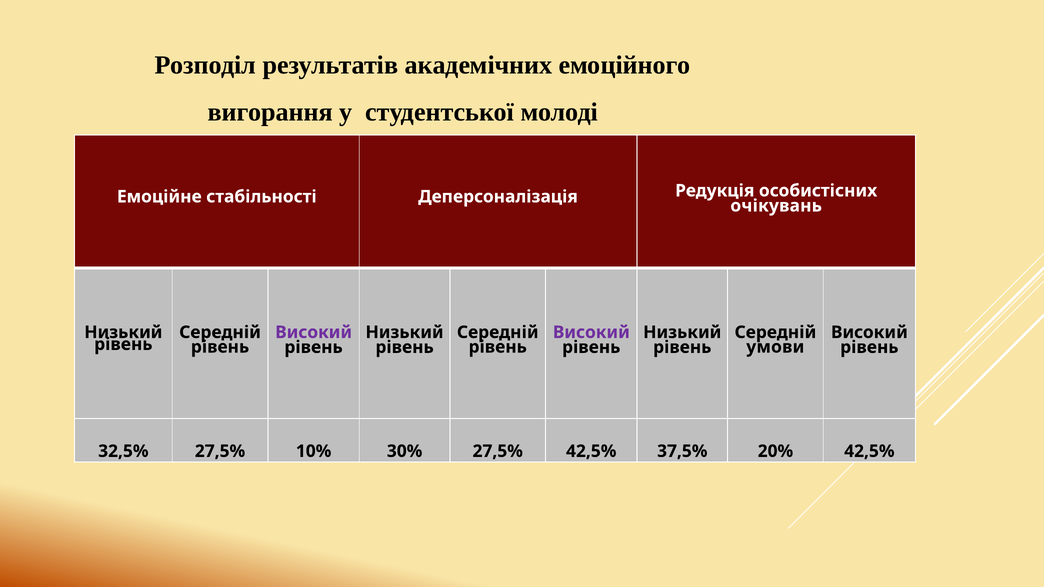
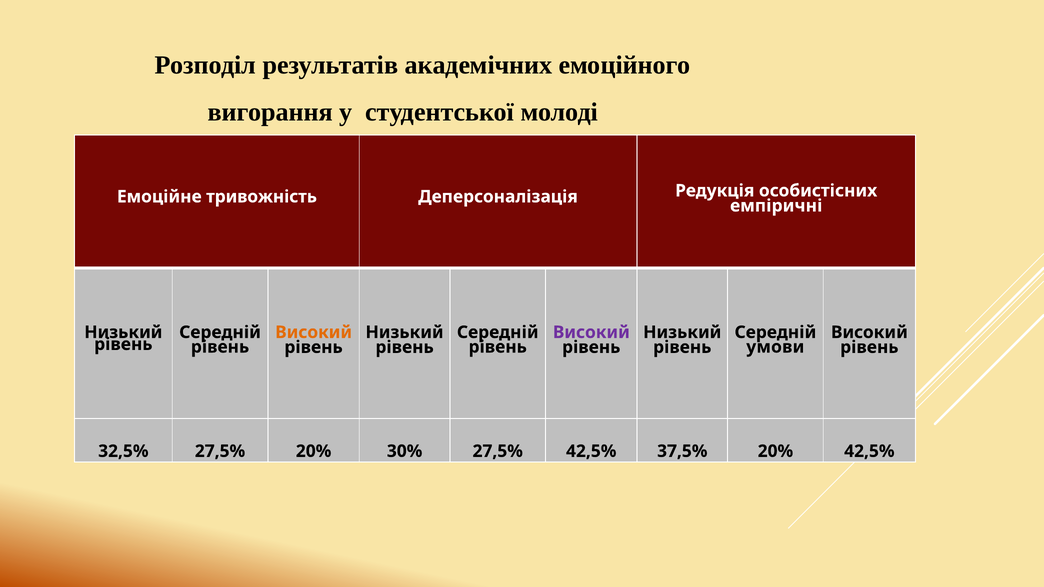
стабільності: стабільності -> тривожність
очікувань: очікувань -> емпіричні
Високий at (314, 332) colour: purple -> orange
27,5% 10%: 10% -> 20%
